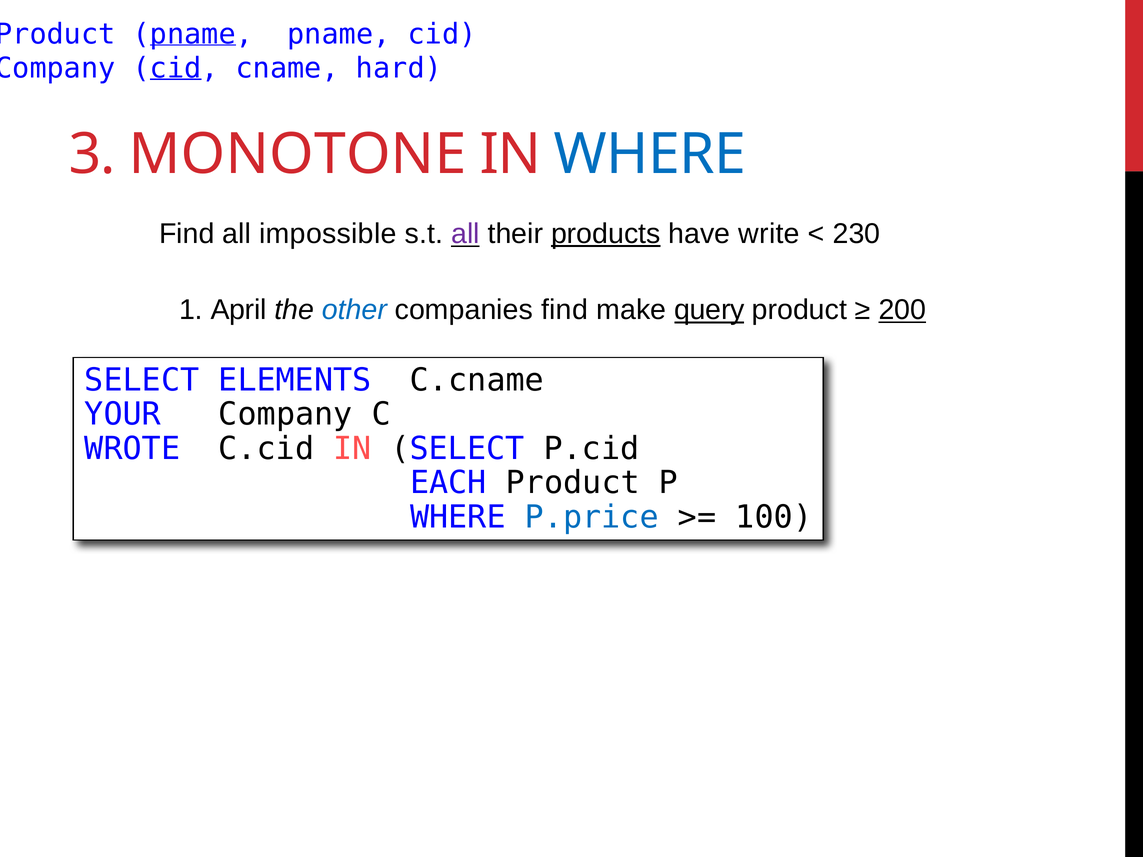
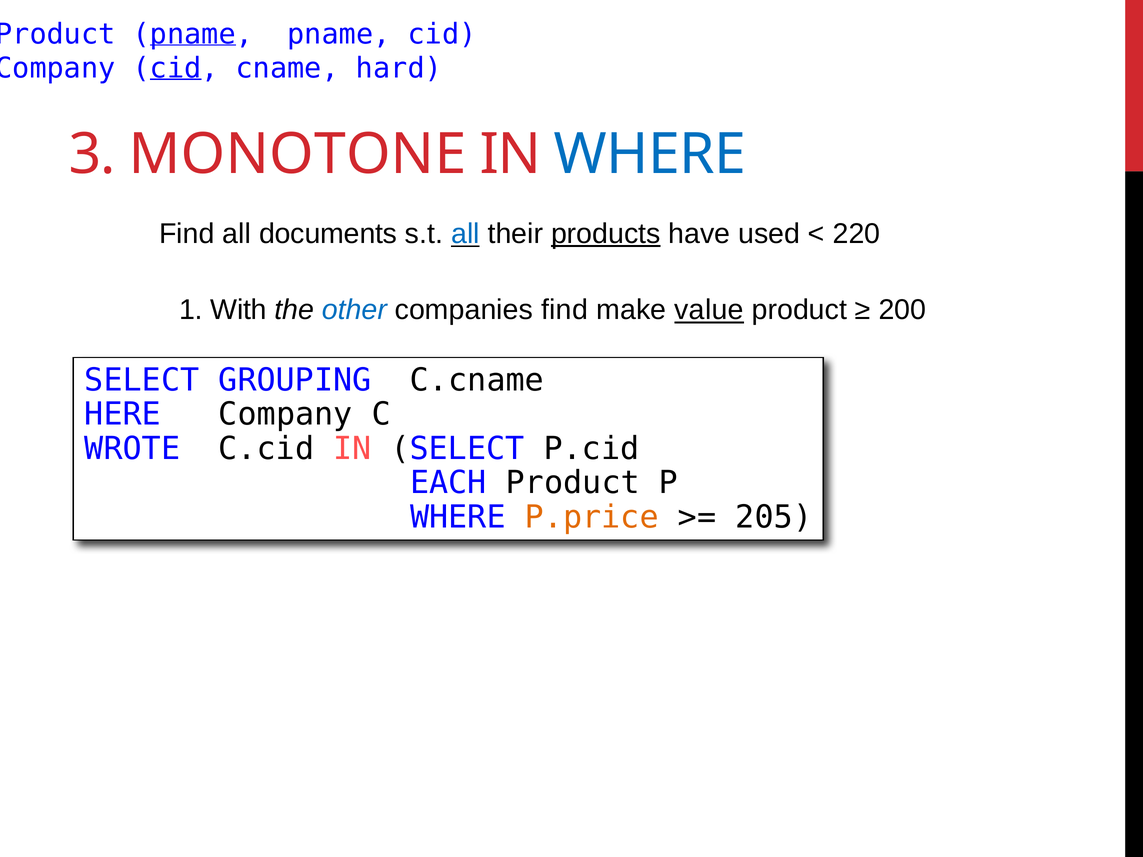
impossible: impossible -> documents
all at (465, 234) colour: purple -> blue
write: write -> used
230: 230 -> 220
April: April -> With
query: query -> value
200 underline: present -> none
ELEMENTS: ELEMENTS -> GROUPING
YOUR: YOUR -> HERE
P.price colour: blue -> orange
100: 100 -> 205
